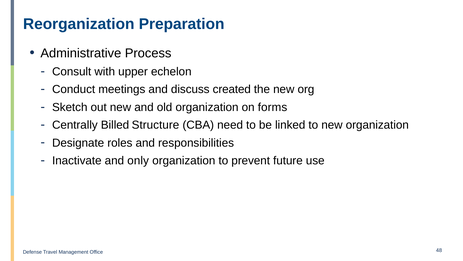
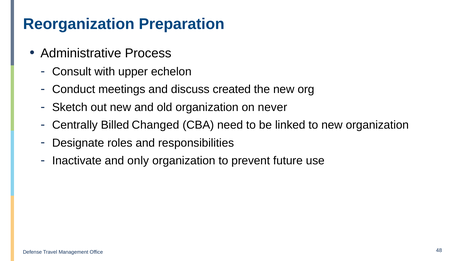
forms: forms -> never
Structure: Structure -> Changed
